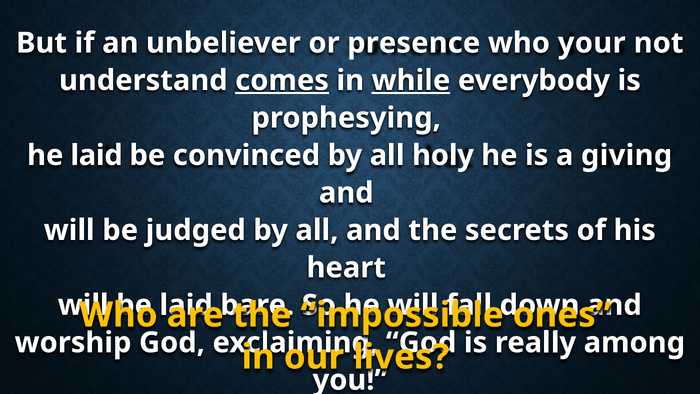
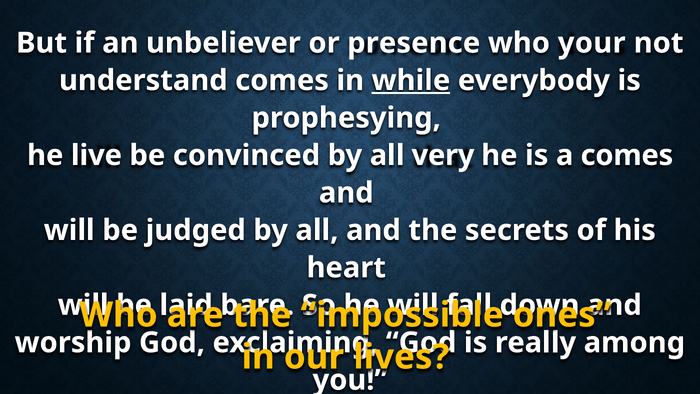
comes at (282, 80) underline: present -> none
he laid: laid -> live
holy: holy -> very
a giving: giving -> comes
